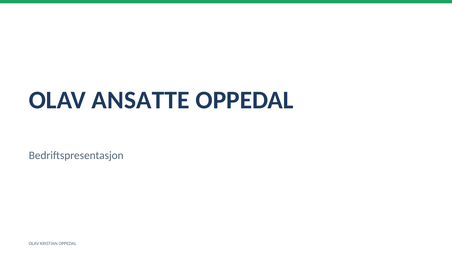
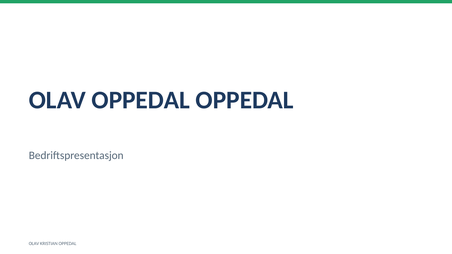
OLAV ANSATTE: ANSATTE -> OPPEDAL
